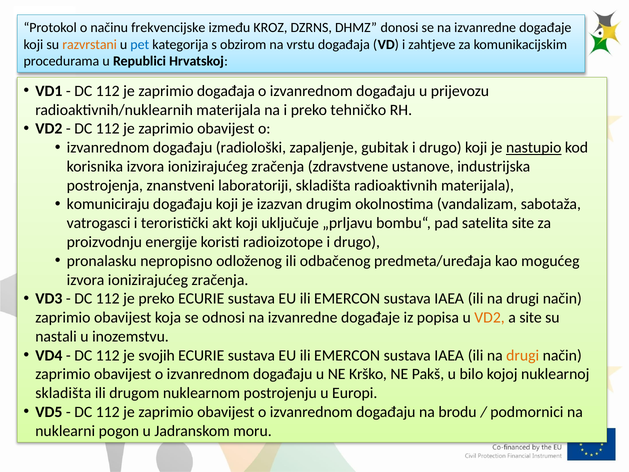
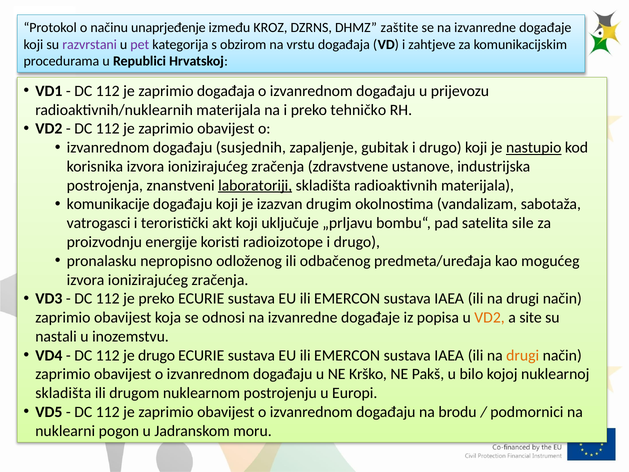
frekvencijske: frekvencijske -> unaprjeđenje
donosi: donosi -> zaštite
razvrstani colour: orange -> purple
pet colour: blue -> purple
radiološki: radiološki -> susjednih
laboratoriji underline: none -> present
komuniciraju: komuniciraju -> komunikacije
satelita site: site -> sile
je svojih: svojih -> drugo
